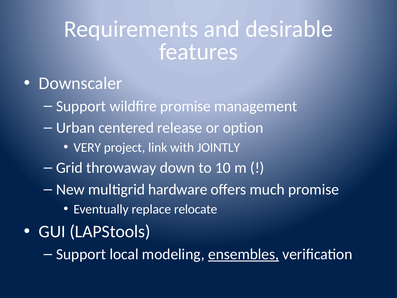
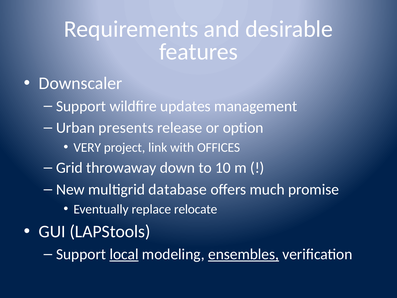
wildfire promise: promise -> updates
centered: centered -> presents
JOINTLY: JOINTLY -> OFFICES
hardware: hardware -> database
local underline: none -> present
